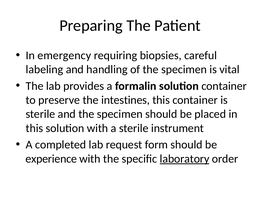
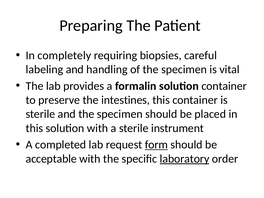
emergency: emergency -> completely
form underline: none -> present
experience: experience -> acceptable
